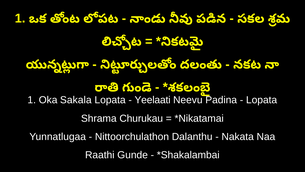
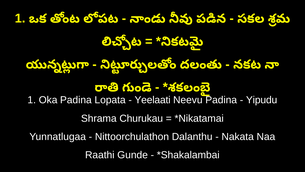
Oka Sakala: Sakala -> Padina
Lopata at (262, 100): Lopata -> Yipudu
